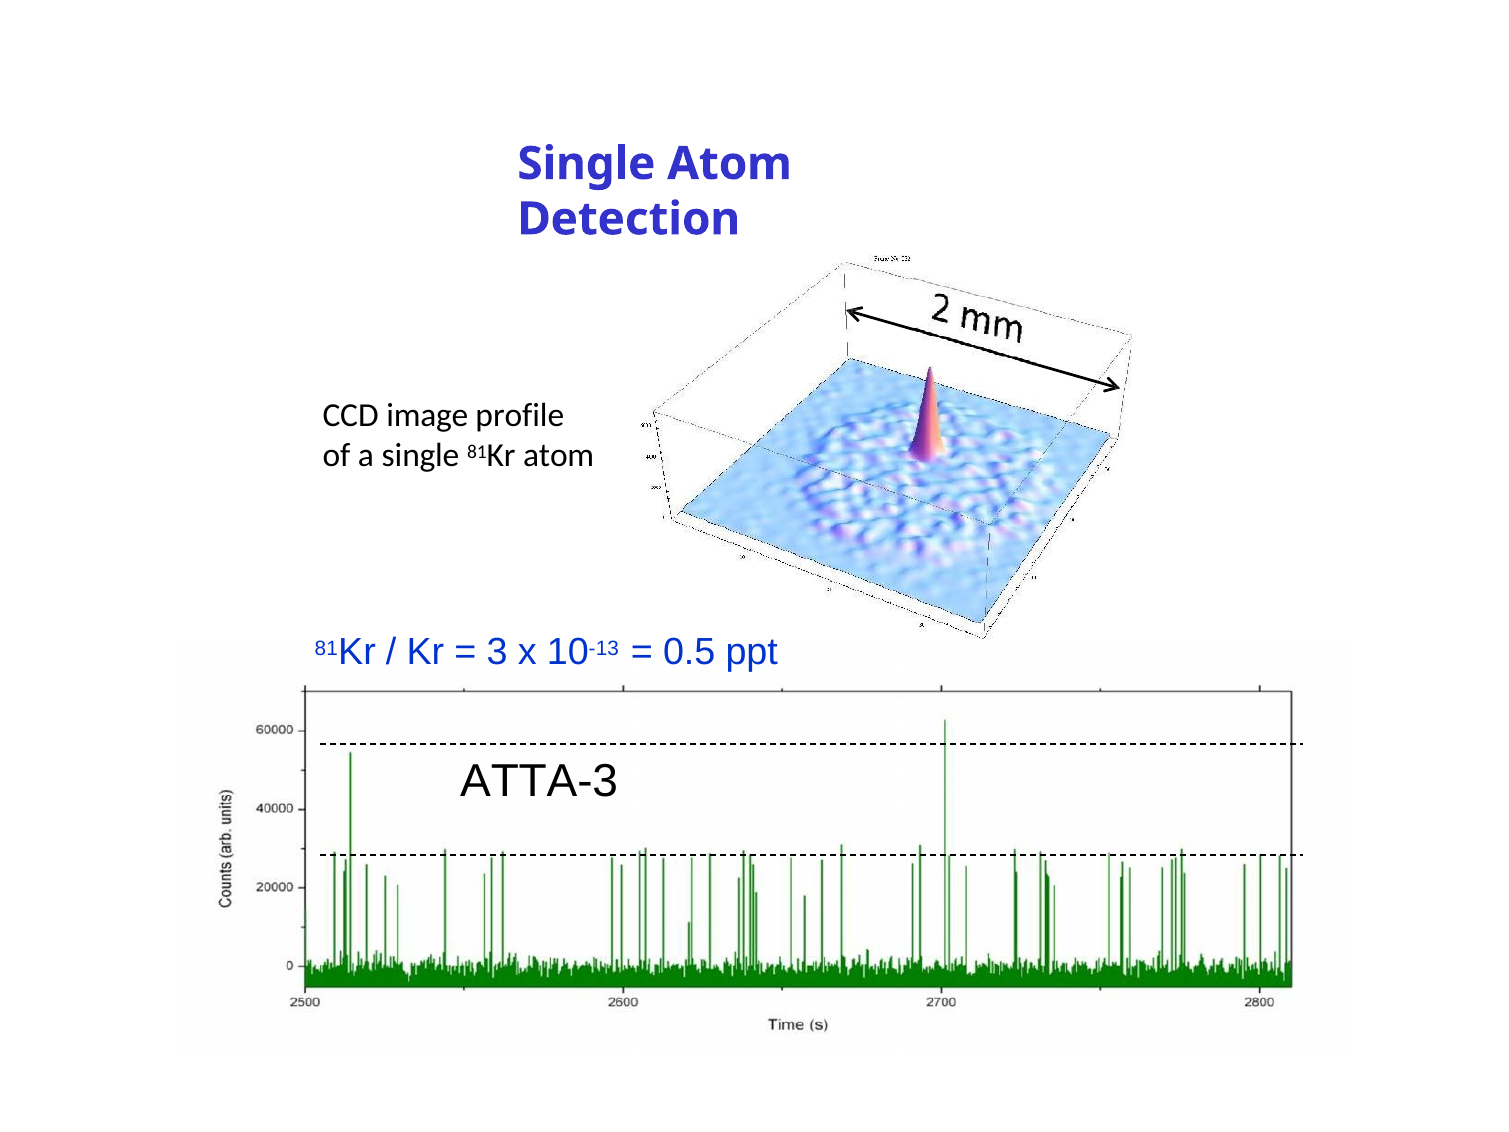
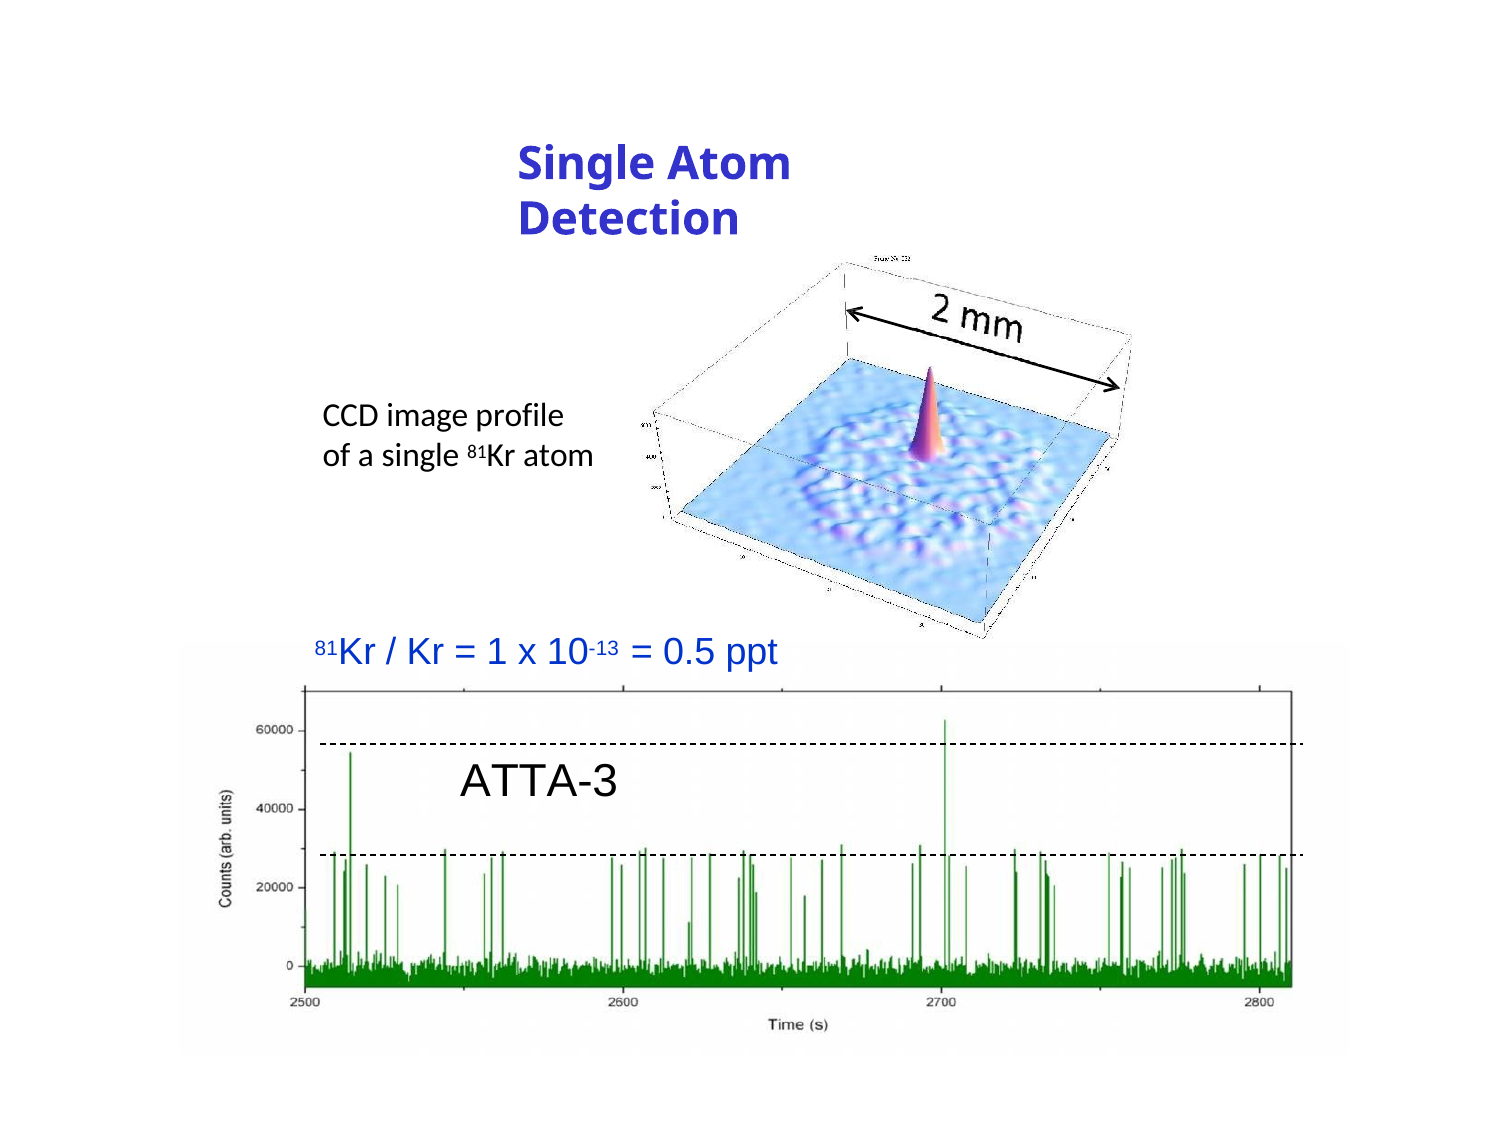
3 at (497, 652): 3 -> 1
